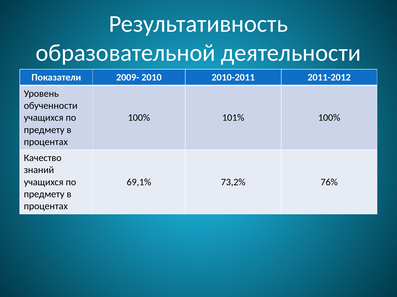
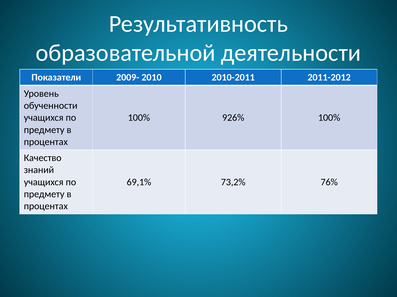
101%: 101% -> 926%
